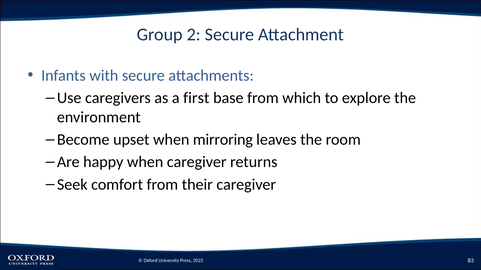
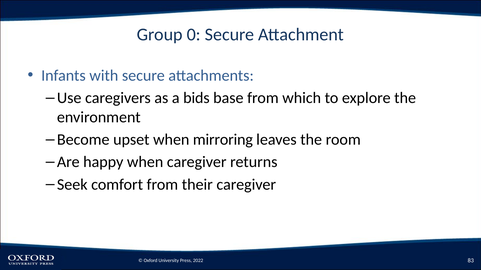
2: 2 -> 0
first: first -> bids
